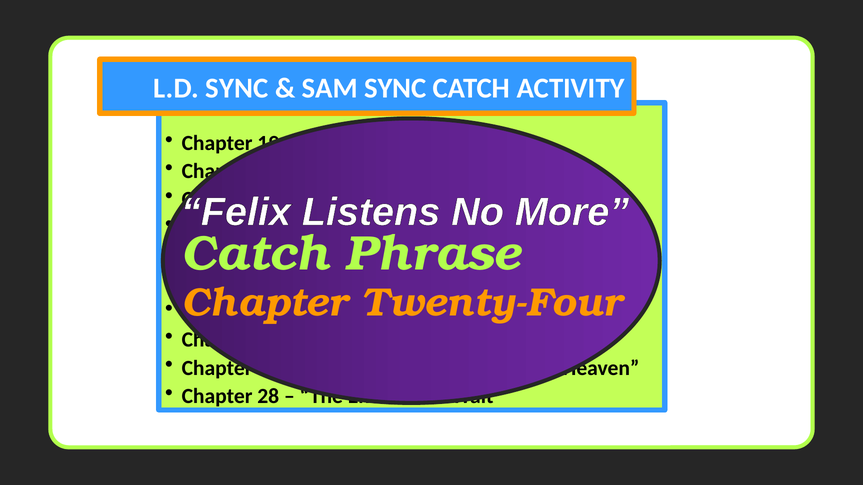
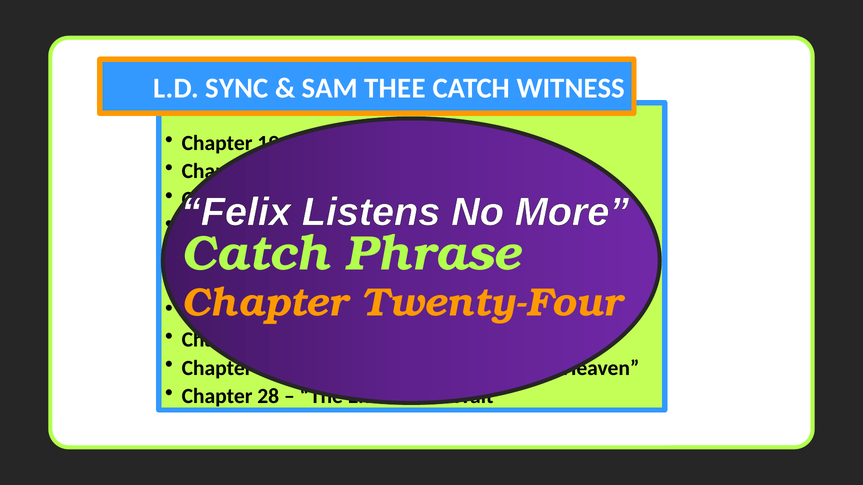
SAM SYNC: SYNC -> THEE
ACTIVITY: ACTIVITY -> WITNESS
